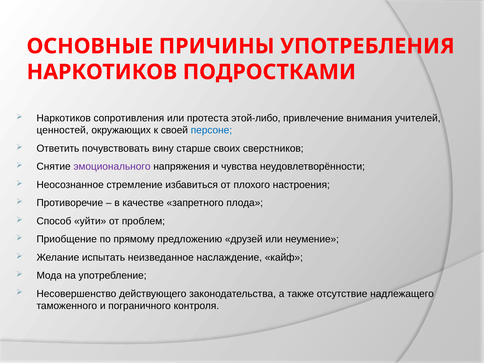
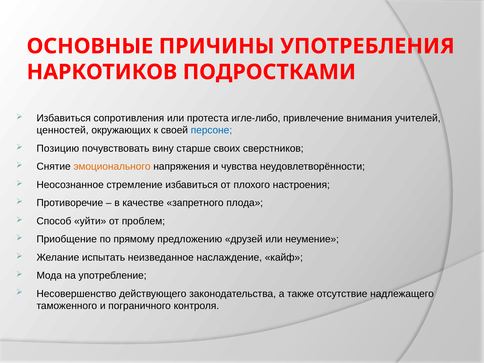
Наркотиков at (64, 118): Наркотиков -> Избавиться
этой-либо: этой-либо -> игле-либо
Ответить: Ответить -> Позицию
эмоционального colour: purple -> orange
